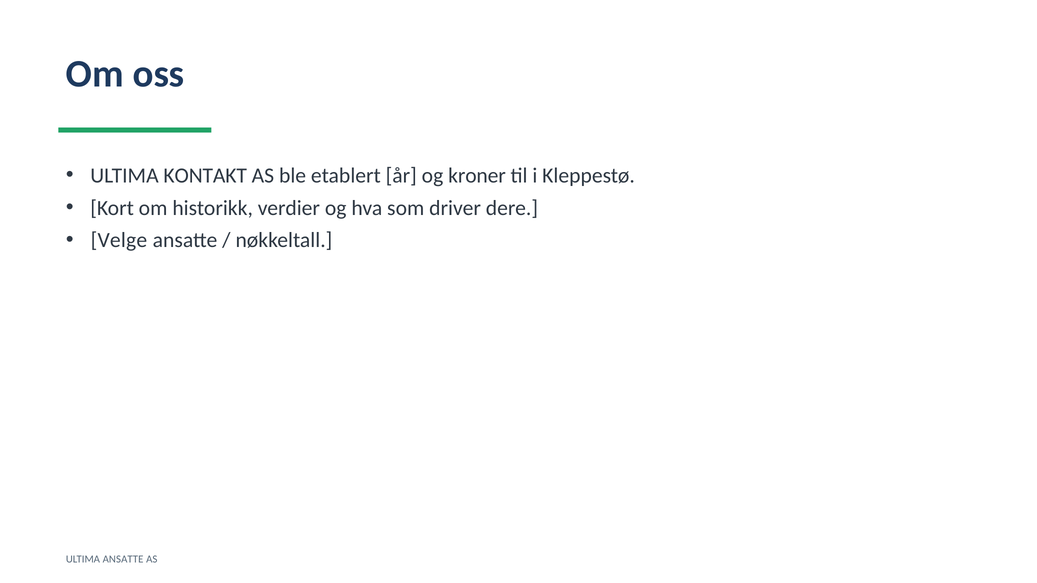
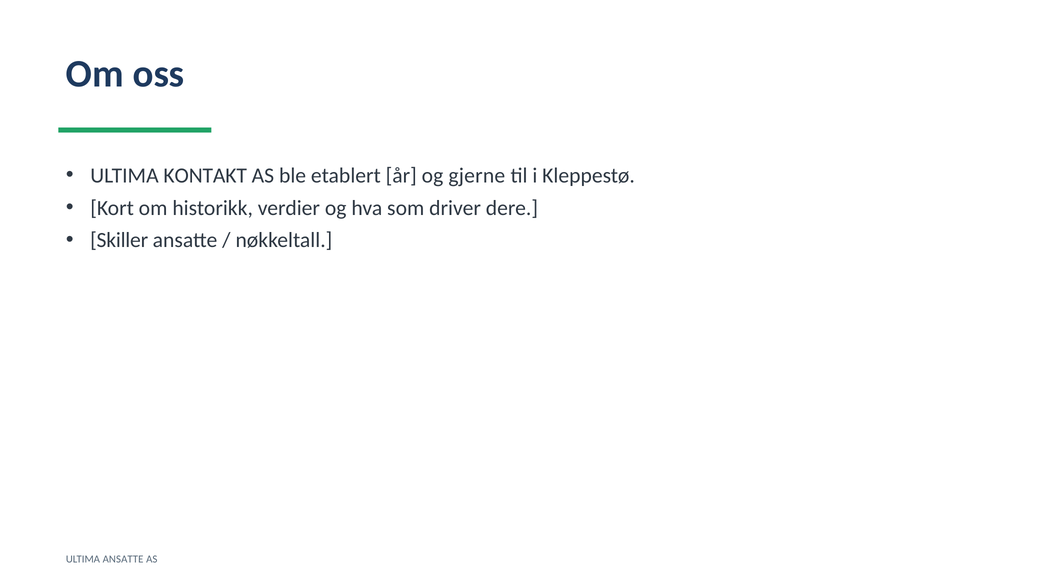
kroner: kroner -> gjerne
Velge: Velge -> Skiller
